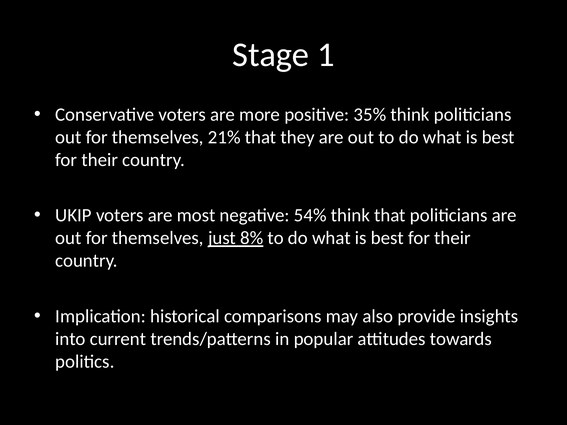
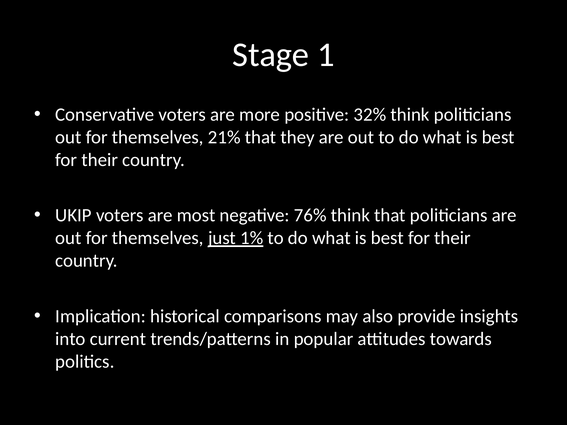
35%: 35% -> 32%
54%: 54% -> 76%
8%: 8% -> 1%
